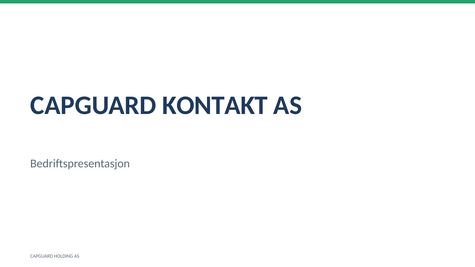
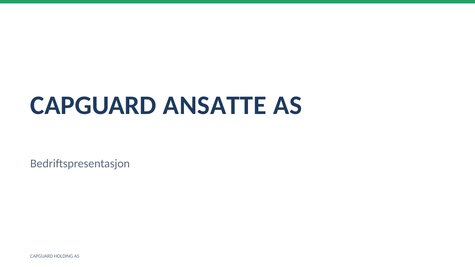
KONTAKT: KONTAKT -> ANSATTE
